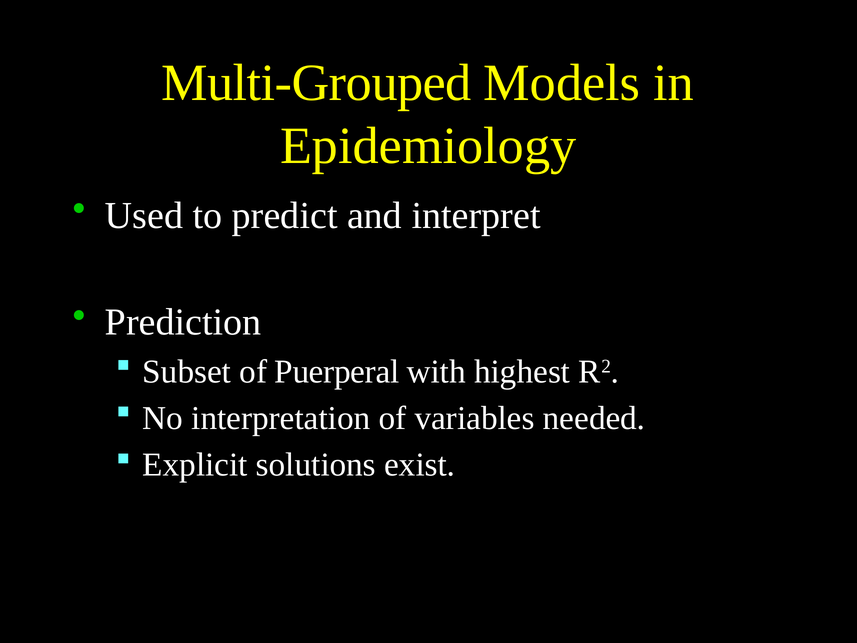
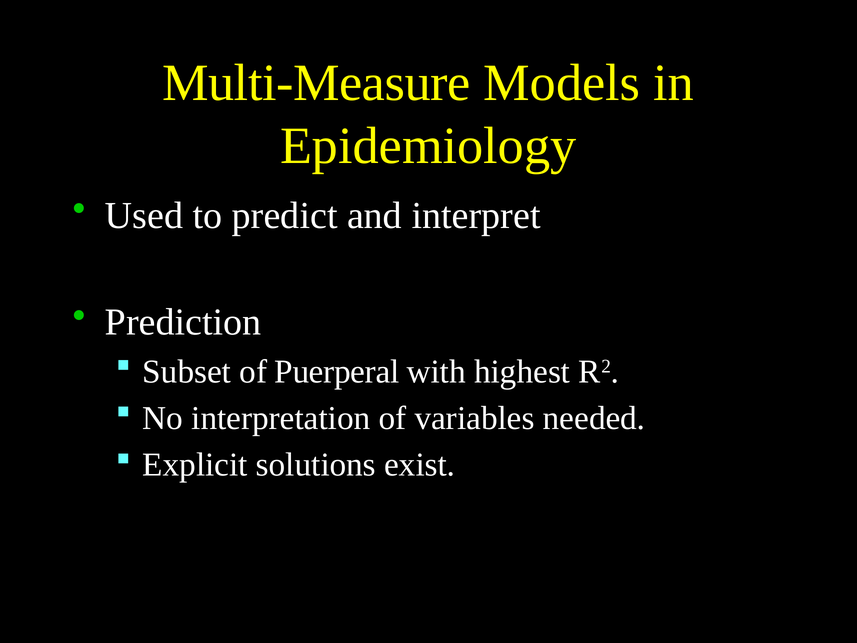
Multi-Grouped: Multi-Grouped -> Multi-Measure
